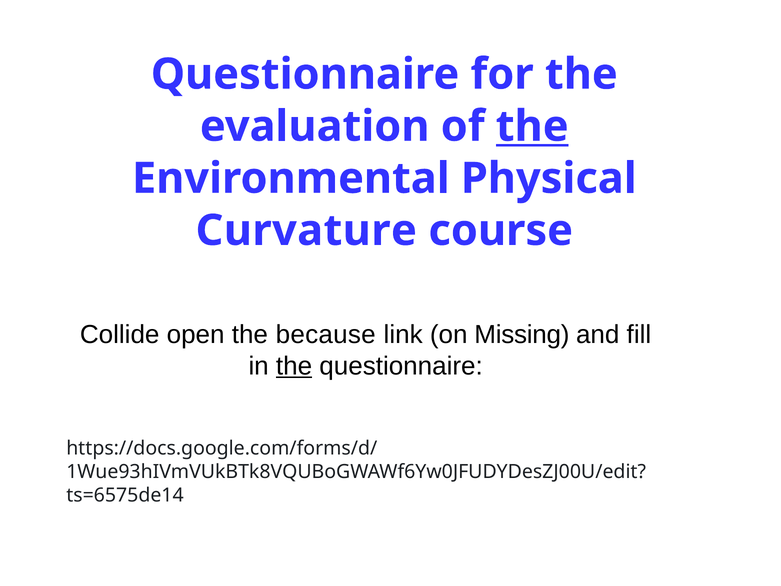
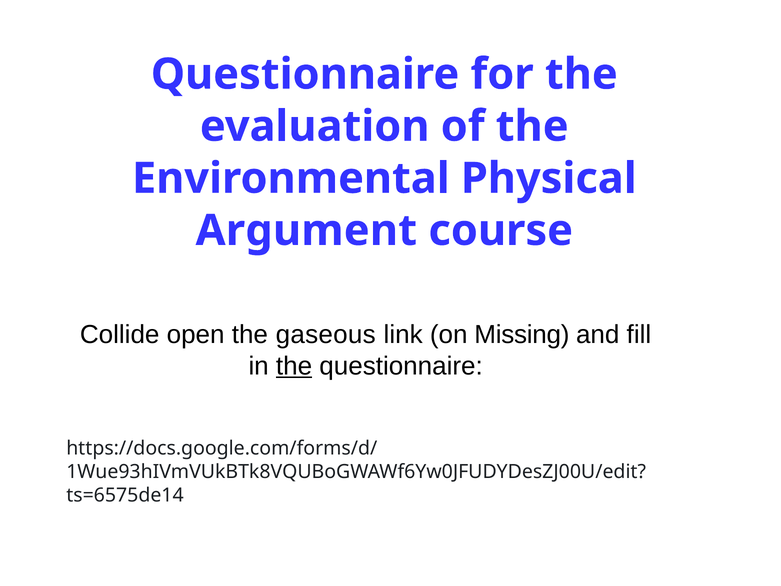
the at (532, 126) underline: present -> none
Curvature: Curvature -> Argument
because: because -> gaseous
